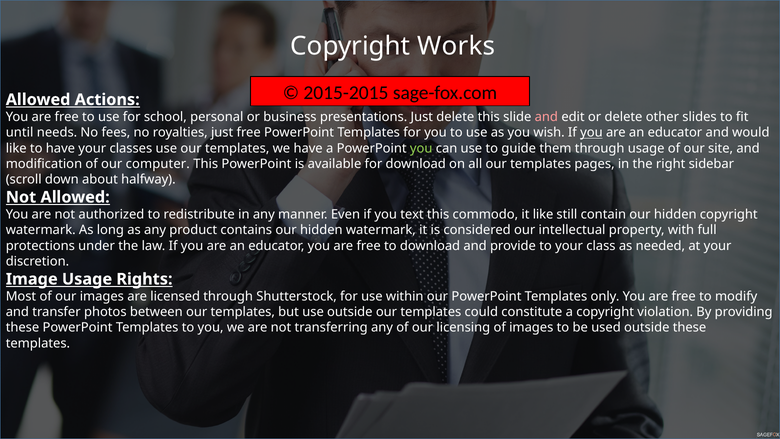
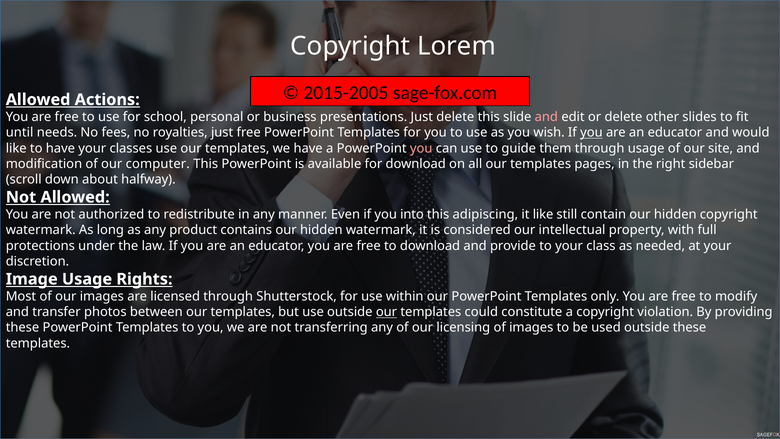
Works: Works -> Lorem
2015-2015: 2015-2015 -> 2015-2005
you at (421, 148) colour: light green -> pink
text: text -> into
commodo: commodo -> adipiscing
our at (386, 312) underline: none -> present
